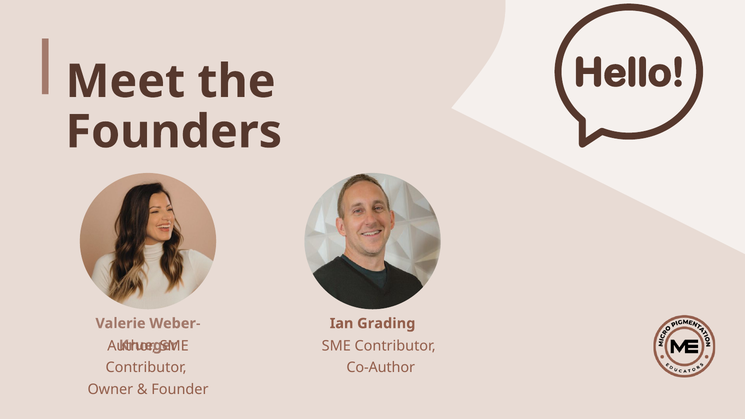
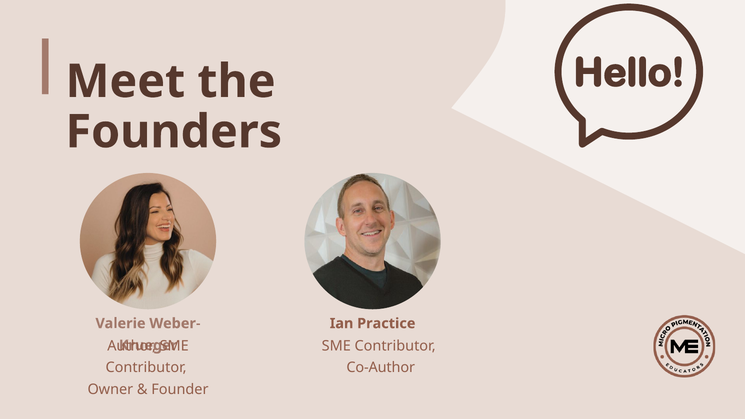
Grading: Grading -> Practice
